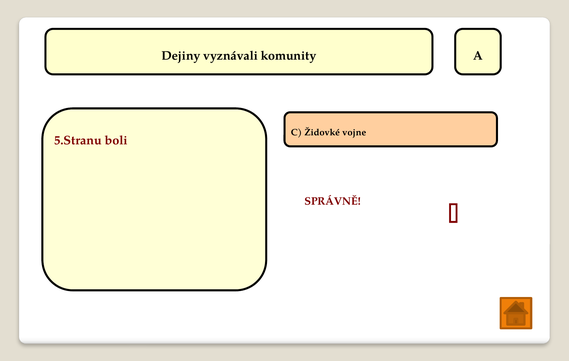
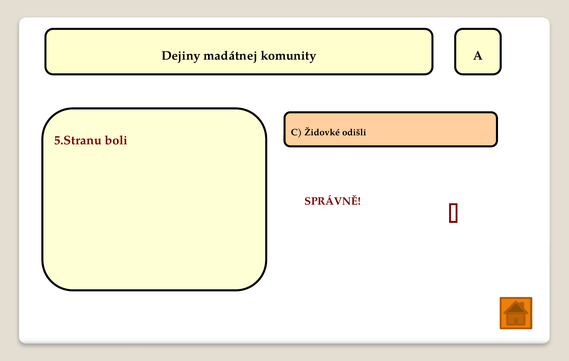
vyznávali: vyznávali -> madátnej
vojne: vojne -> odišli
